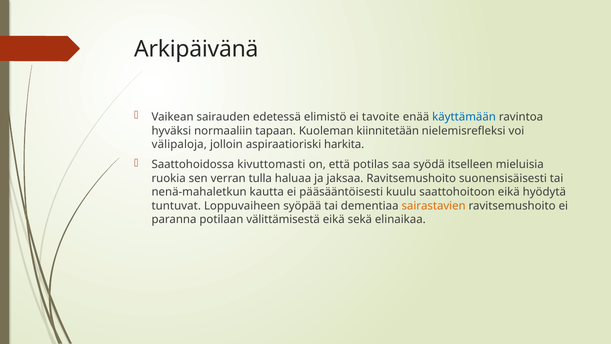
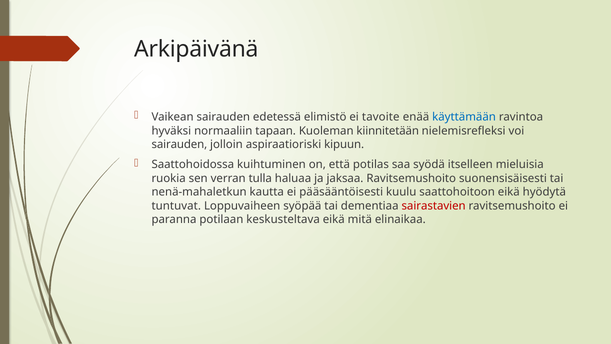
välipaloja at (179, 144): välipaloja -> sairauden
harkita: harkita -> kipuun
kivuttomasti: kivuttomasti -> kuihtuminen
sairastavien colour: orange -> red
välittämisestä: välittämisestä -> keskusteltava
sekä: sekä -> mitä
